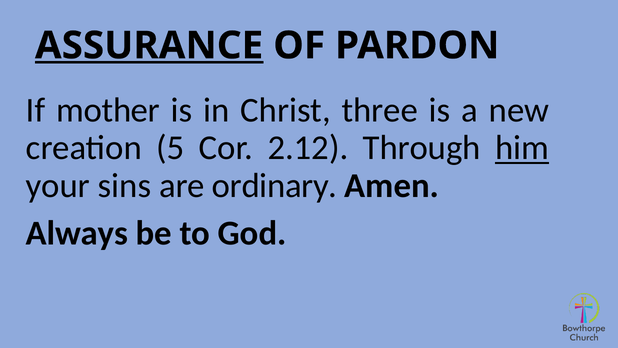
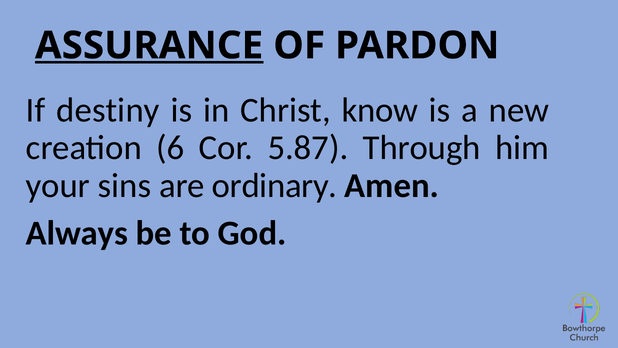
mother: mother -> destiny
three: three -> know
5: 5 -> 6
2.12: 2.12 -> 5.87
him underline: present -> none
